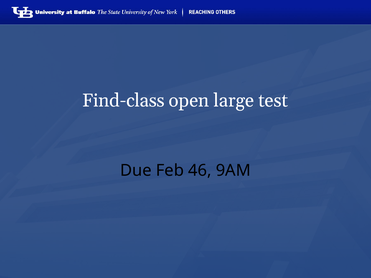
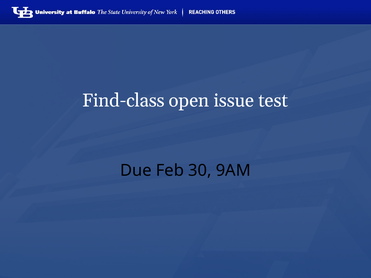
large: large -> issue
46: 46 -> 30
